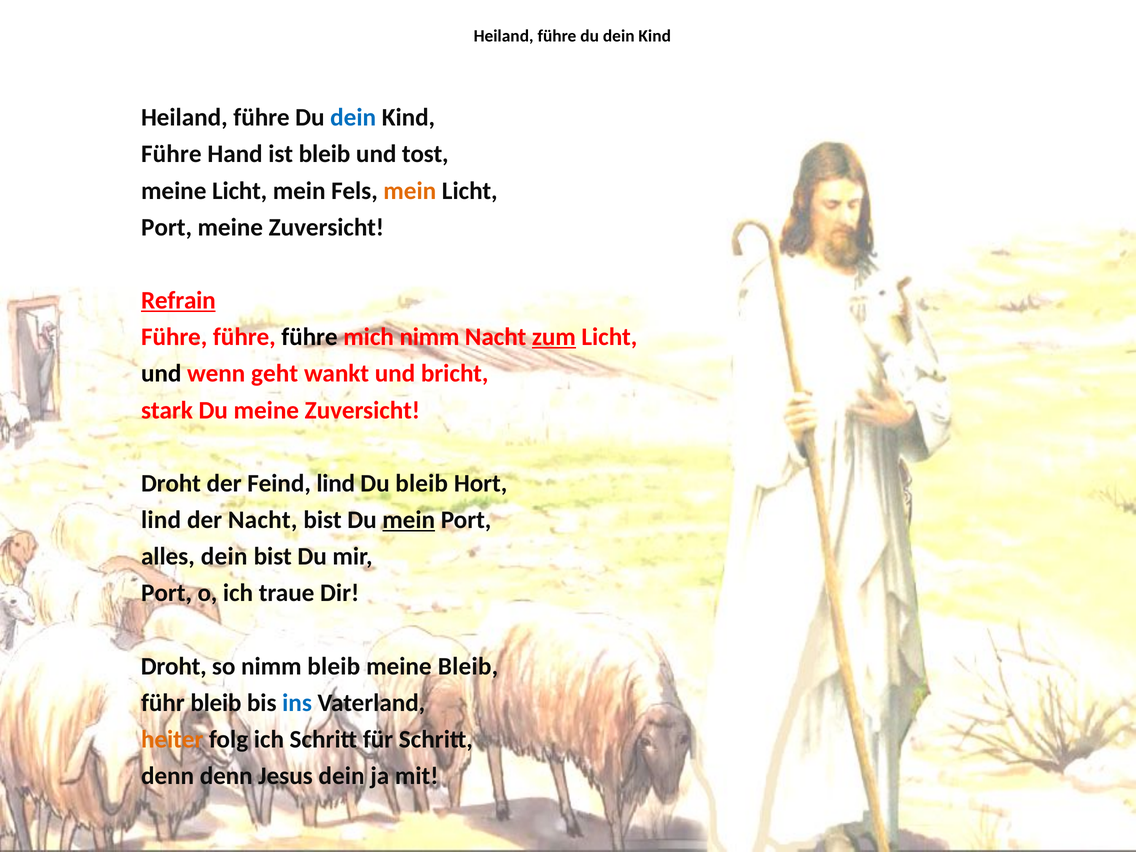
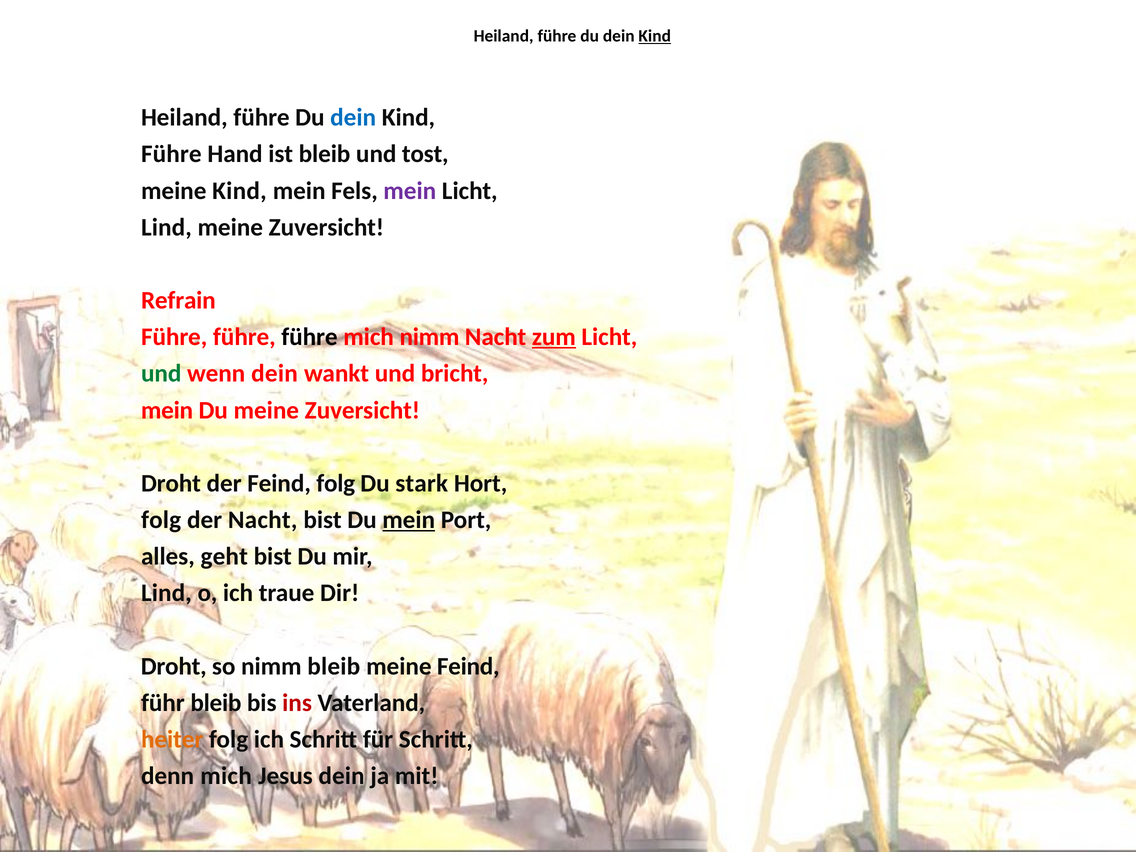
Kind at (655, 36) underline: none -> present
meine Licht: Licht -> Kind
mein at (410, 191) colour: orange -> purple
Port at (166, 227): Port -> Lind
Refrain underline: present -> none
und at (161, 374) colour: black -> green
wenn geht: geht -> dein
stark at (167, 410): stark -> mein
Feind lind: lind -> folg
Du bleib: bleib -> stark
lind at (161, 520): lind -> folg
alles dein: dein -> geht
Port at (166, 593): Port -> Lind
meine Bleib: Bleib -> Feind
ins colour: blue -> red
denn denn: denn -> mich
